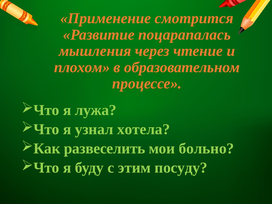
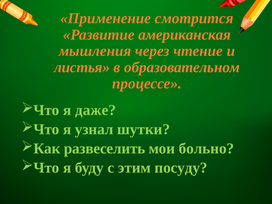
поцарапалась: поцарапалась -> американская
плохом: плохом -> листья
лужа: лужа -> даже
хотела: хотела -> шутки
